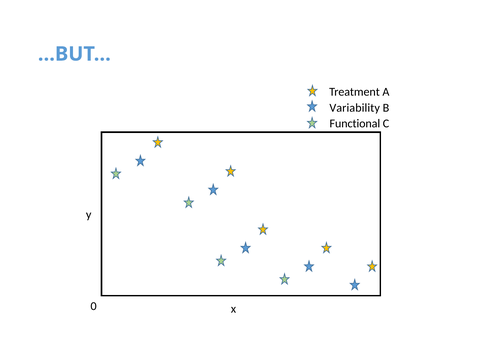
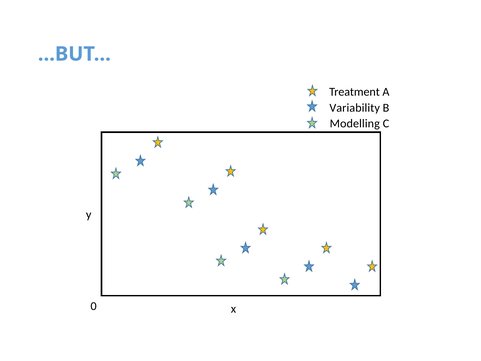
Functional: Functional -> Modelling
